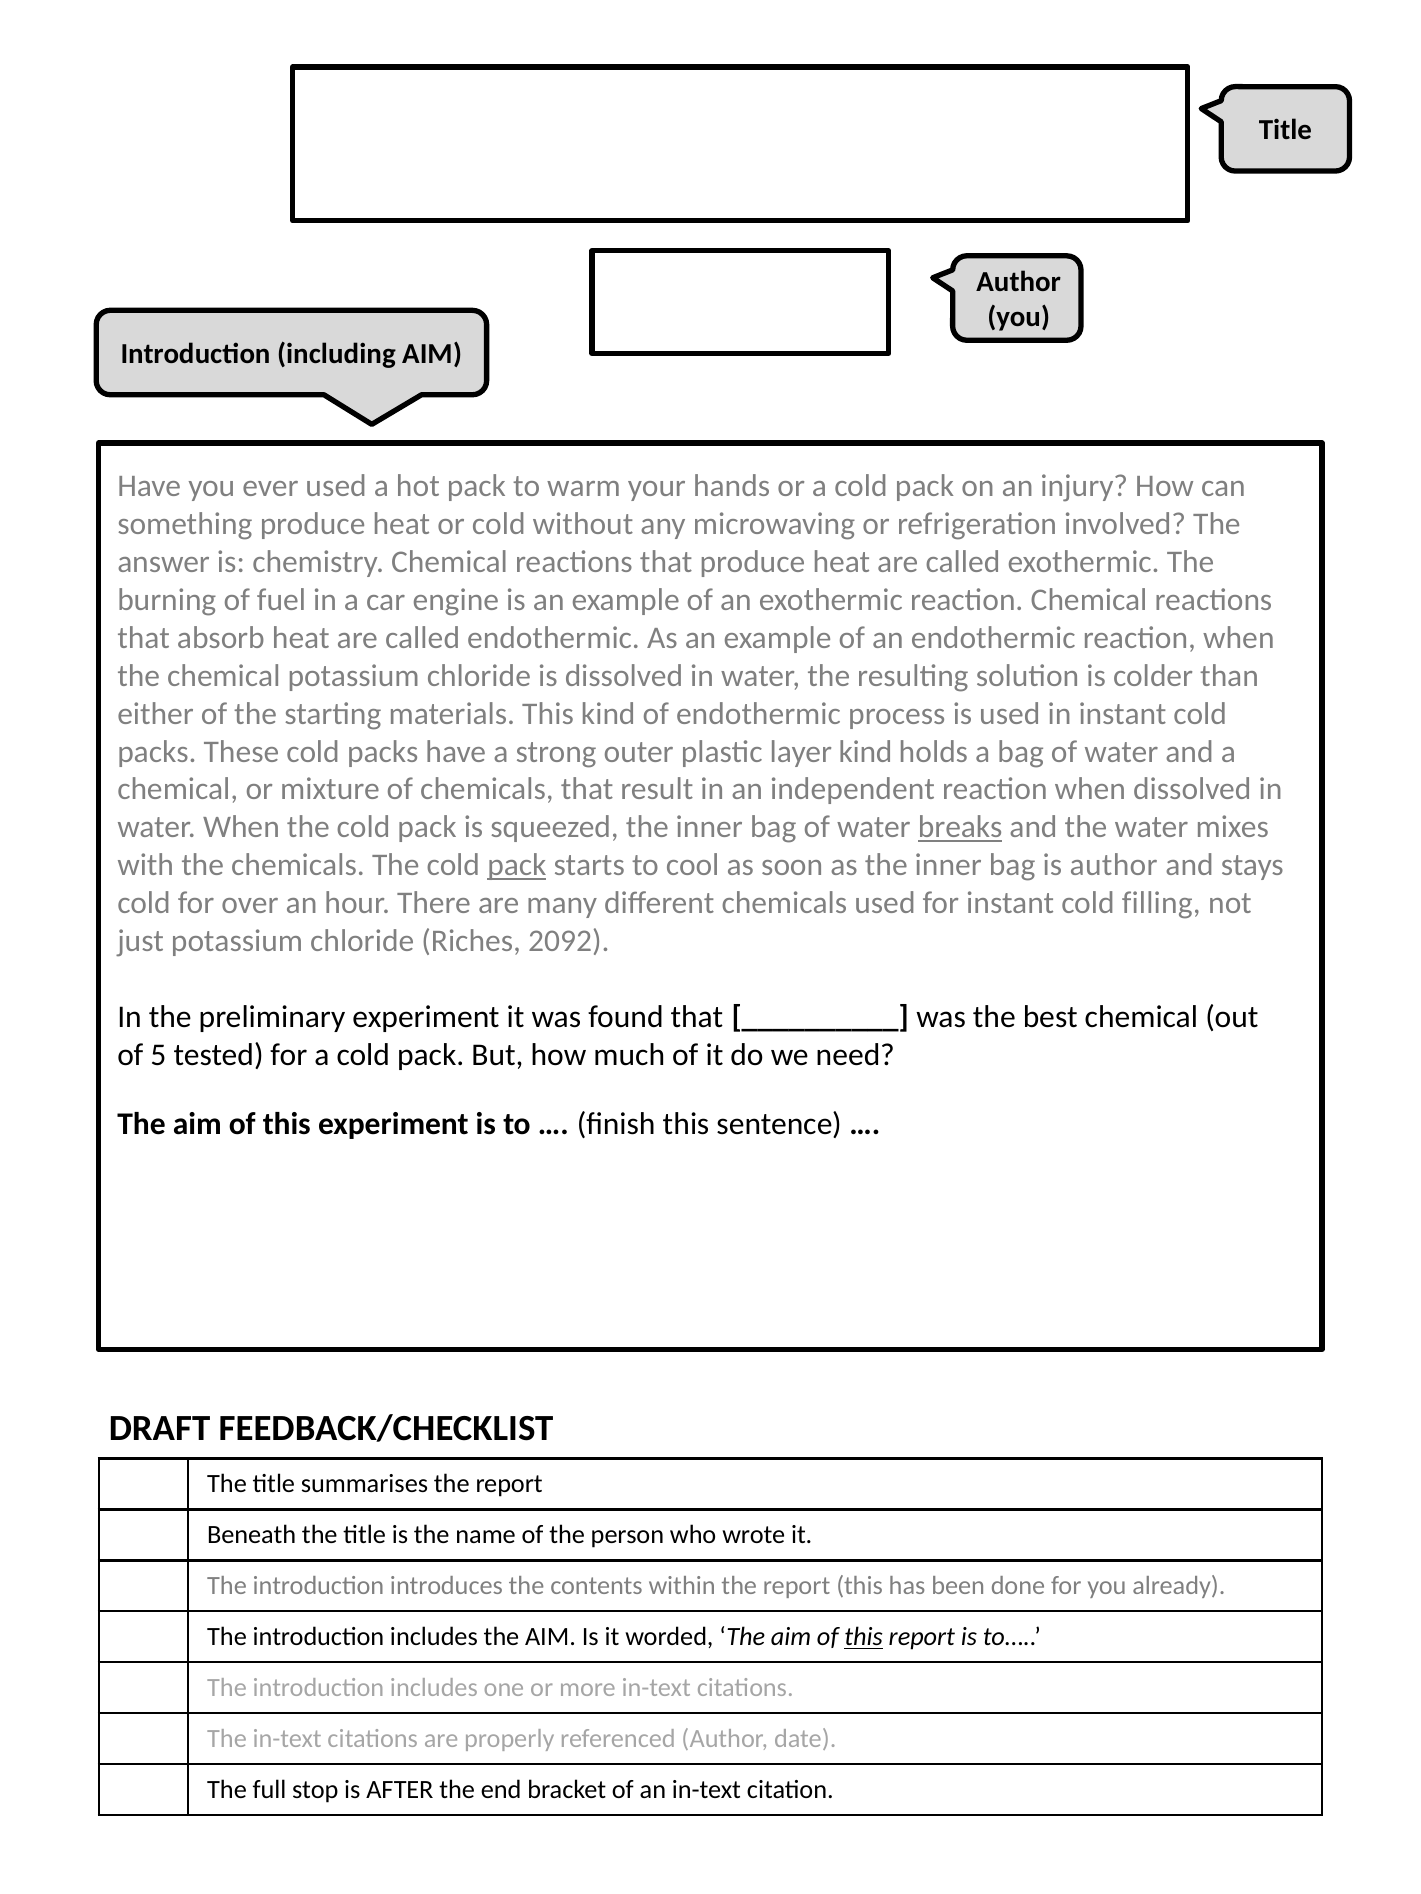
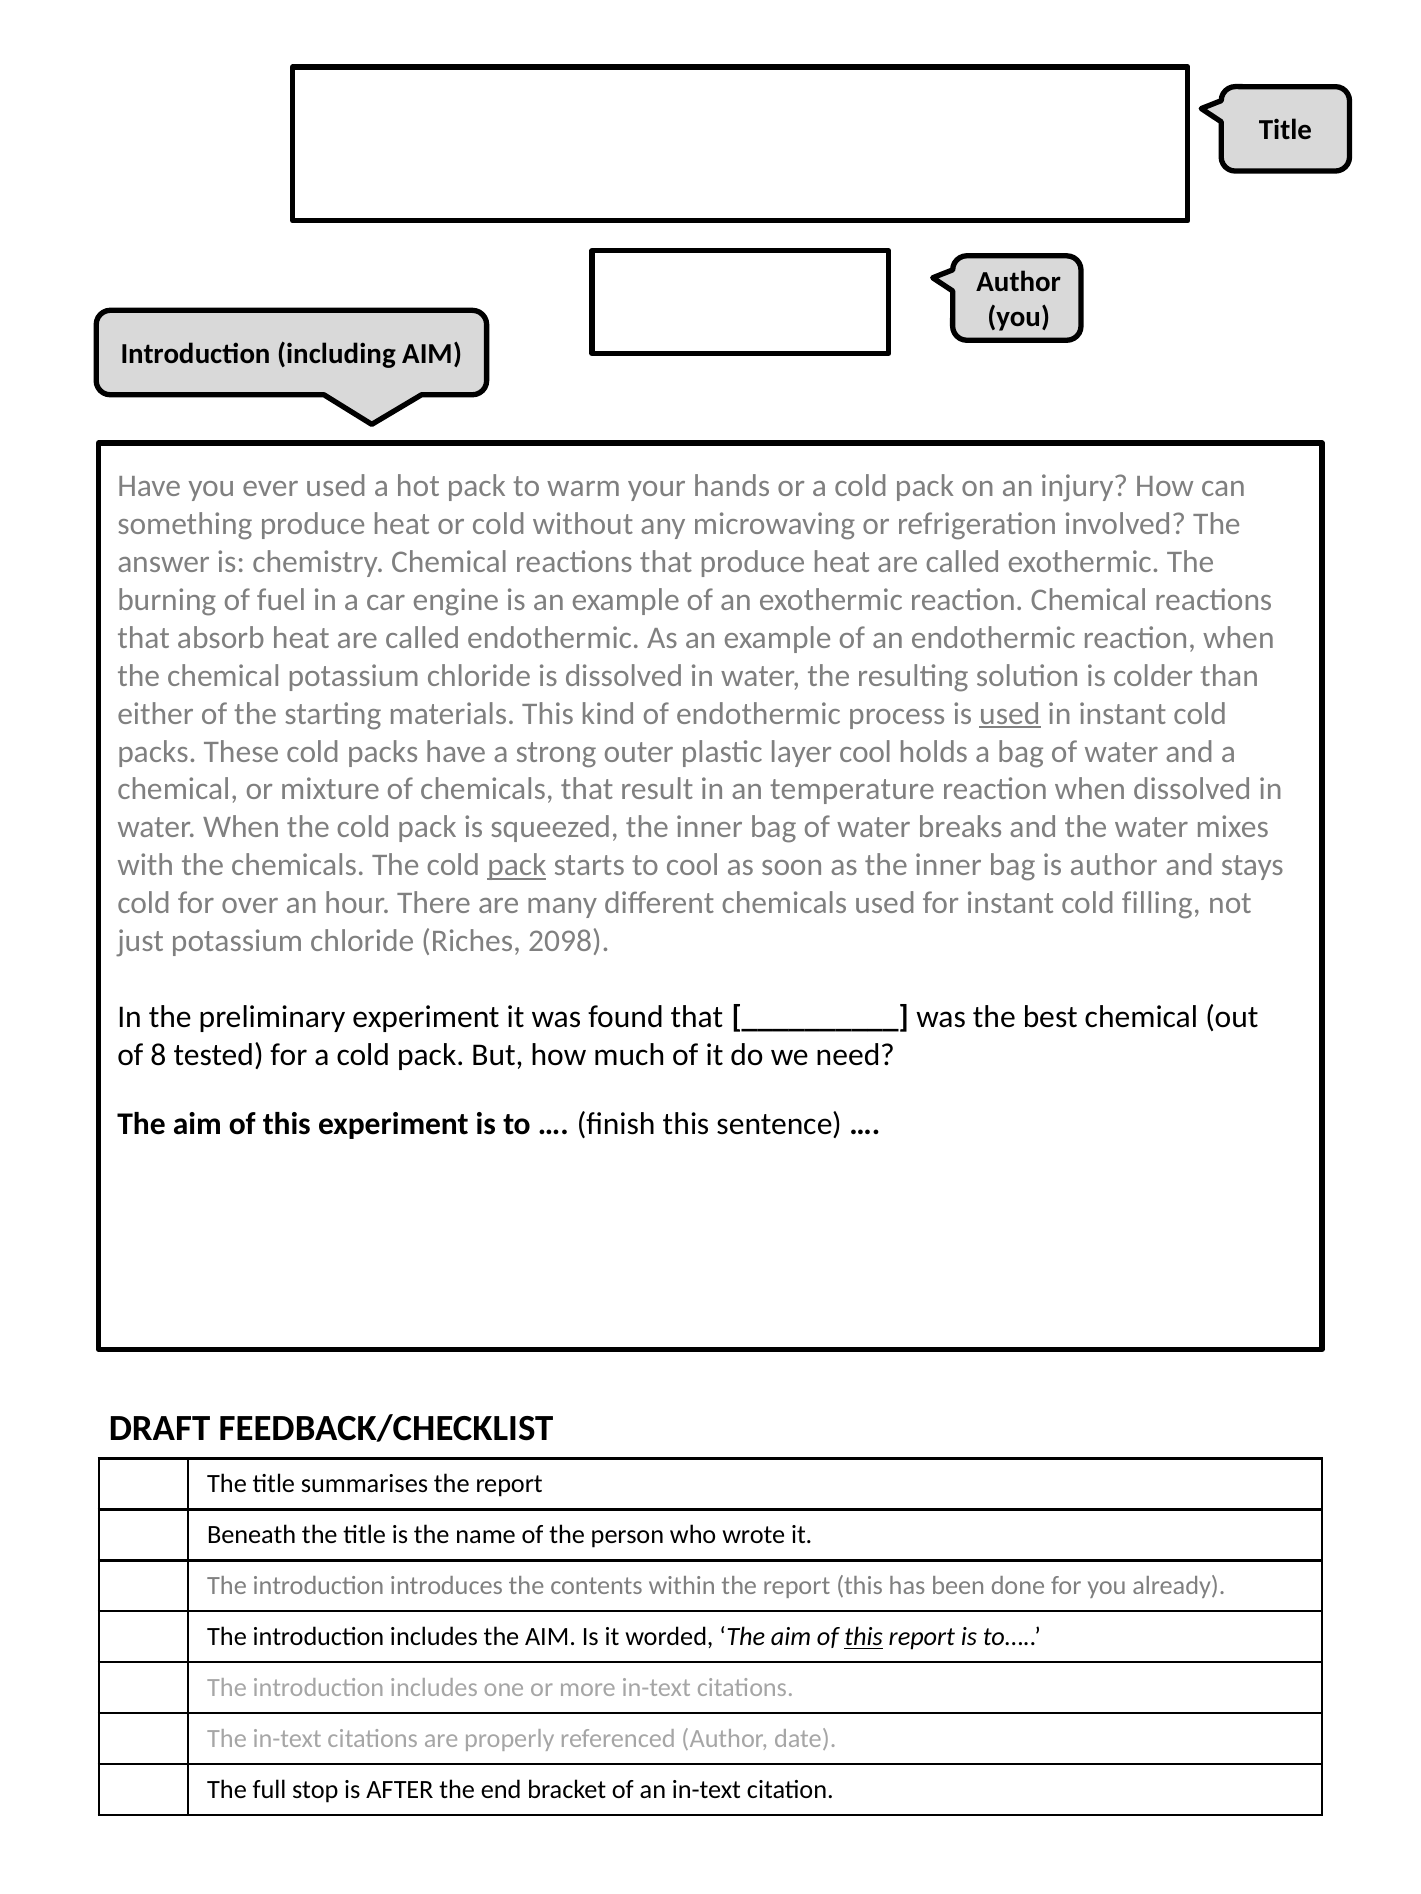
used at (1010, 714) underline: none -> present
layer kind: kind -> cool
independent: independent -> temperature
breaks underline: present -> none
2092: 2092 -> 2098
5: 5 -> 8
